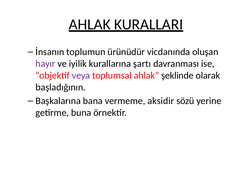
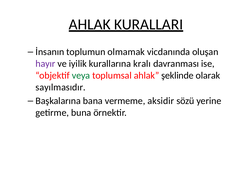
ürünüdür: ürünüdür -> olmamak
şartı: şartı -> kralı
veya colour: purple -> green
başladığının: başladığının -> sayılmasıdır
